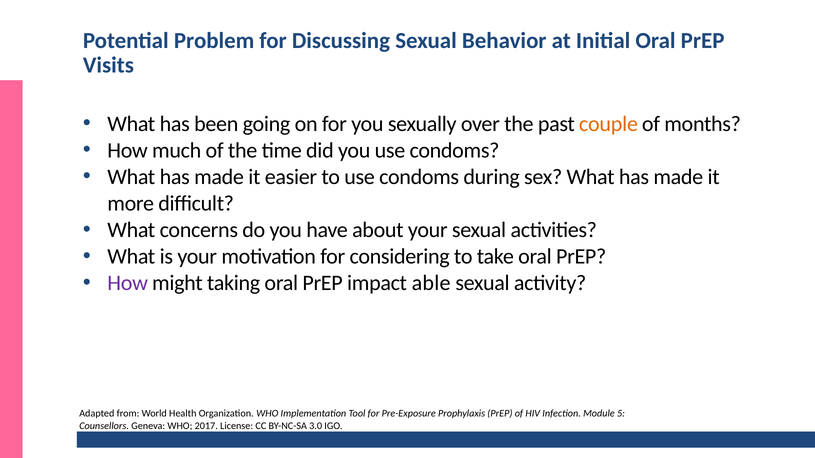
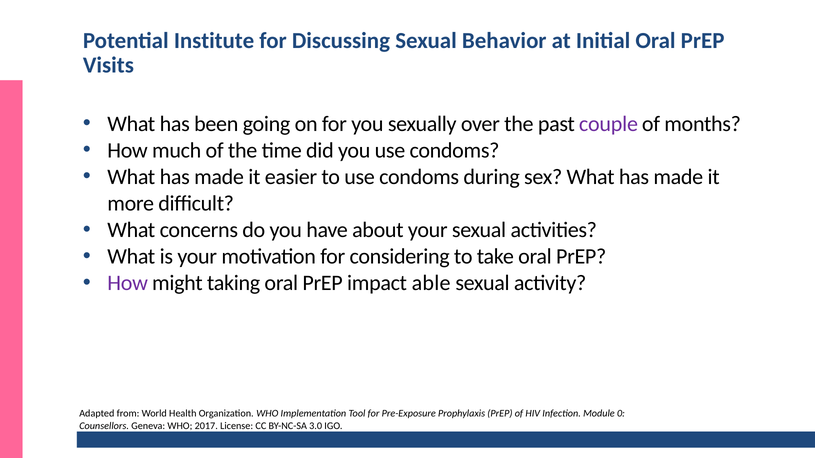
Problem: Problem -> Institute
couple colour: orange -> purple
5: 5 -> 0
